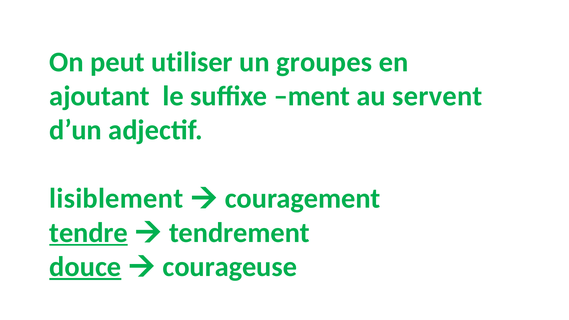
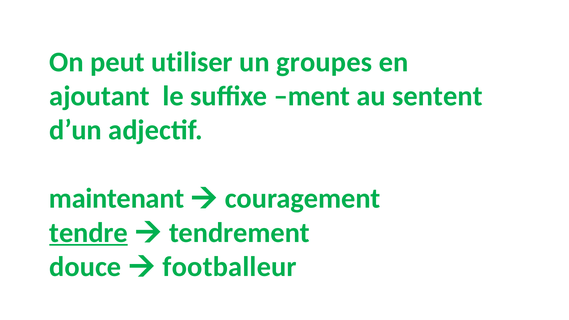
servent: servent -> sentent
lisiblement: lisiblement -> maintenant
douce underline: present -> none
courageuse: courageuse -> footballeur
